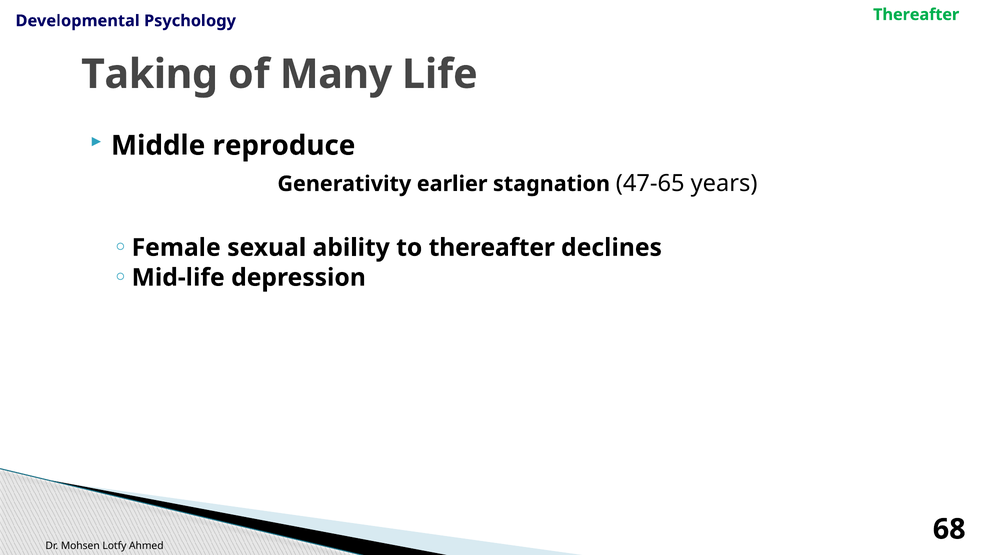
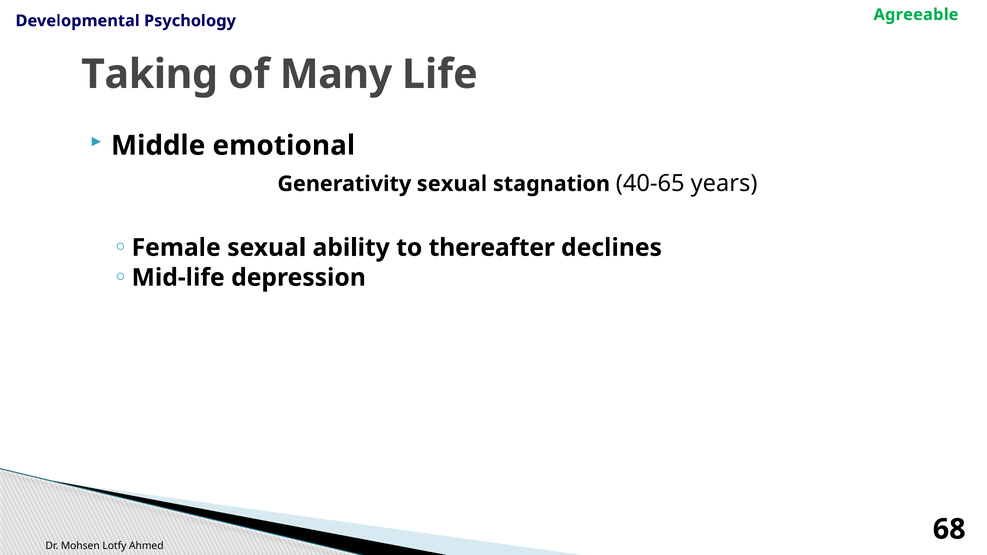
Thereafter at (916, 15): Thereafter -> Agreeable
reproduce: reproduce -> emotional
Generativity earlier: earlier -> sexual
47-65: 47-65 -> 40-65
